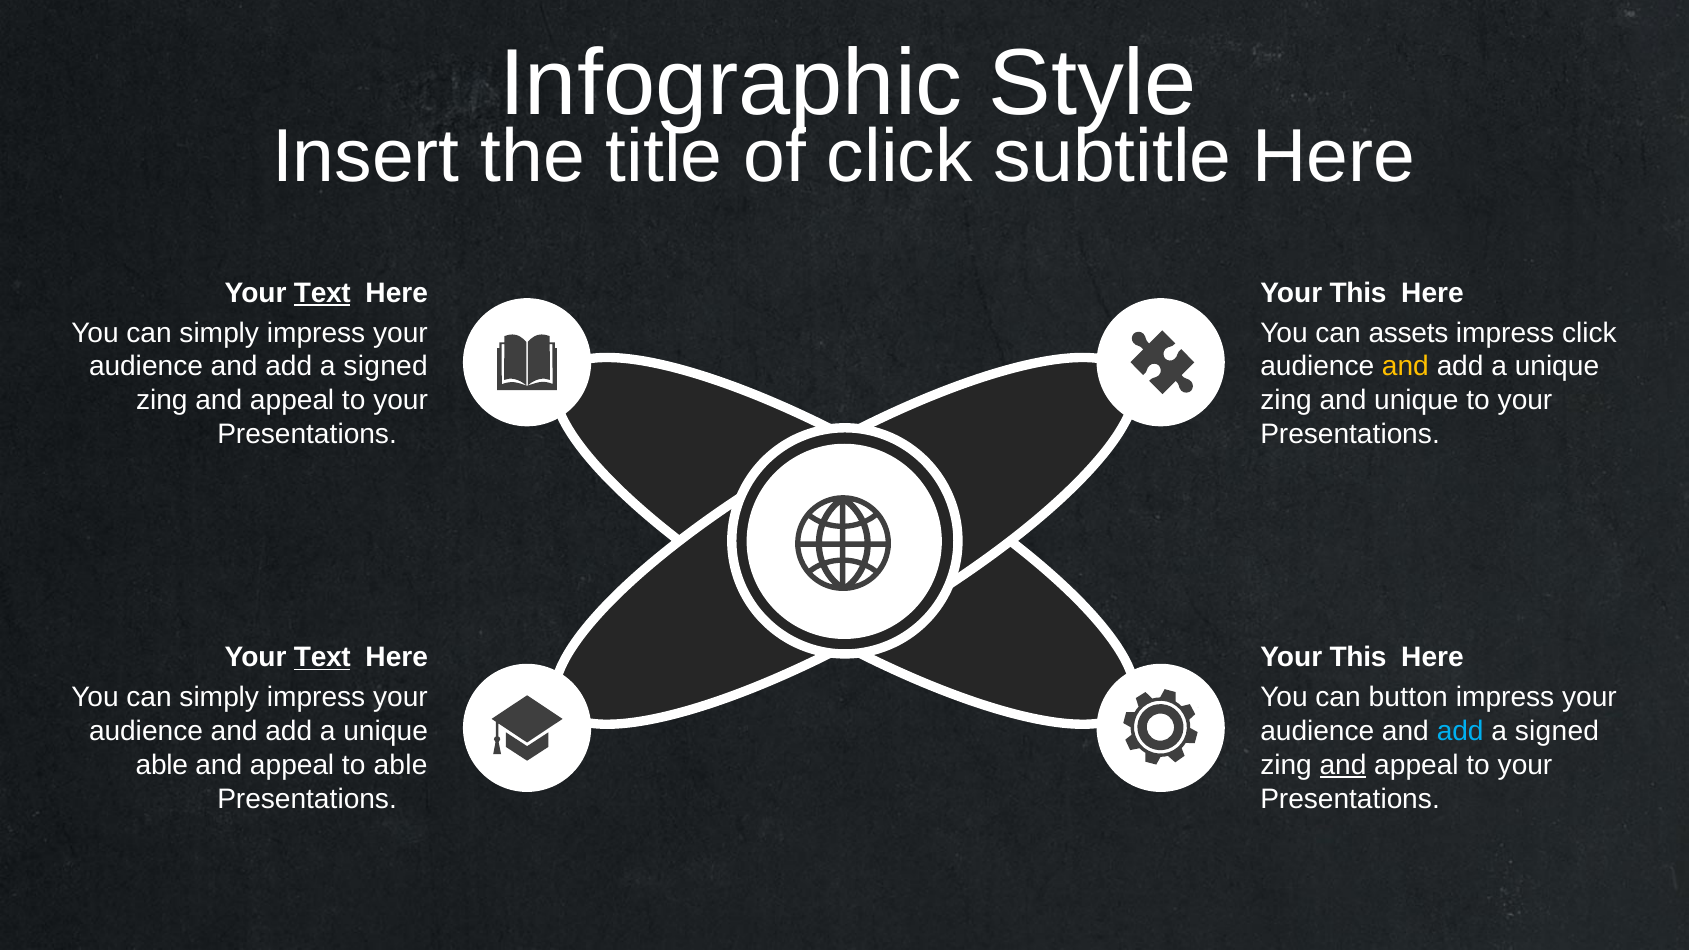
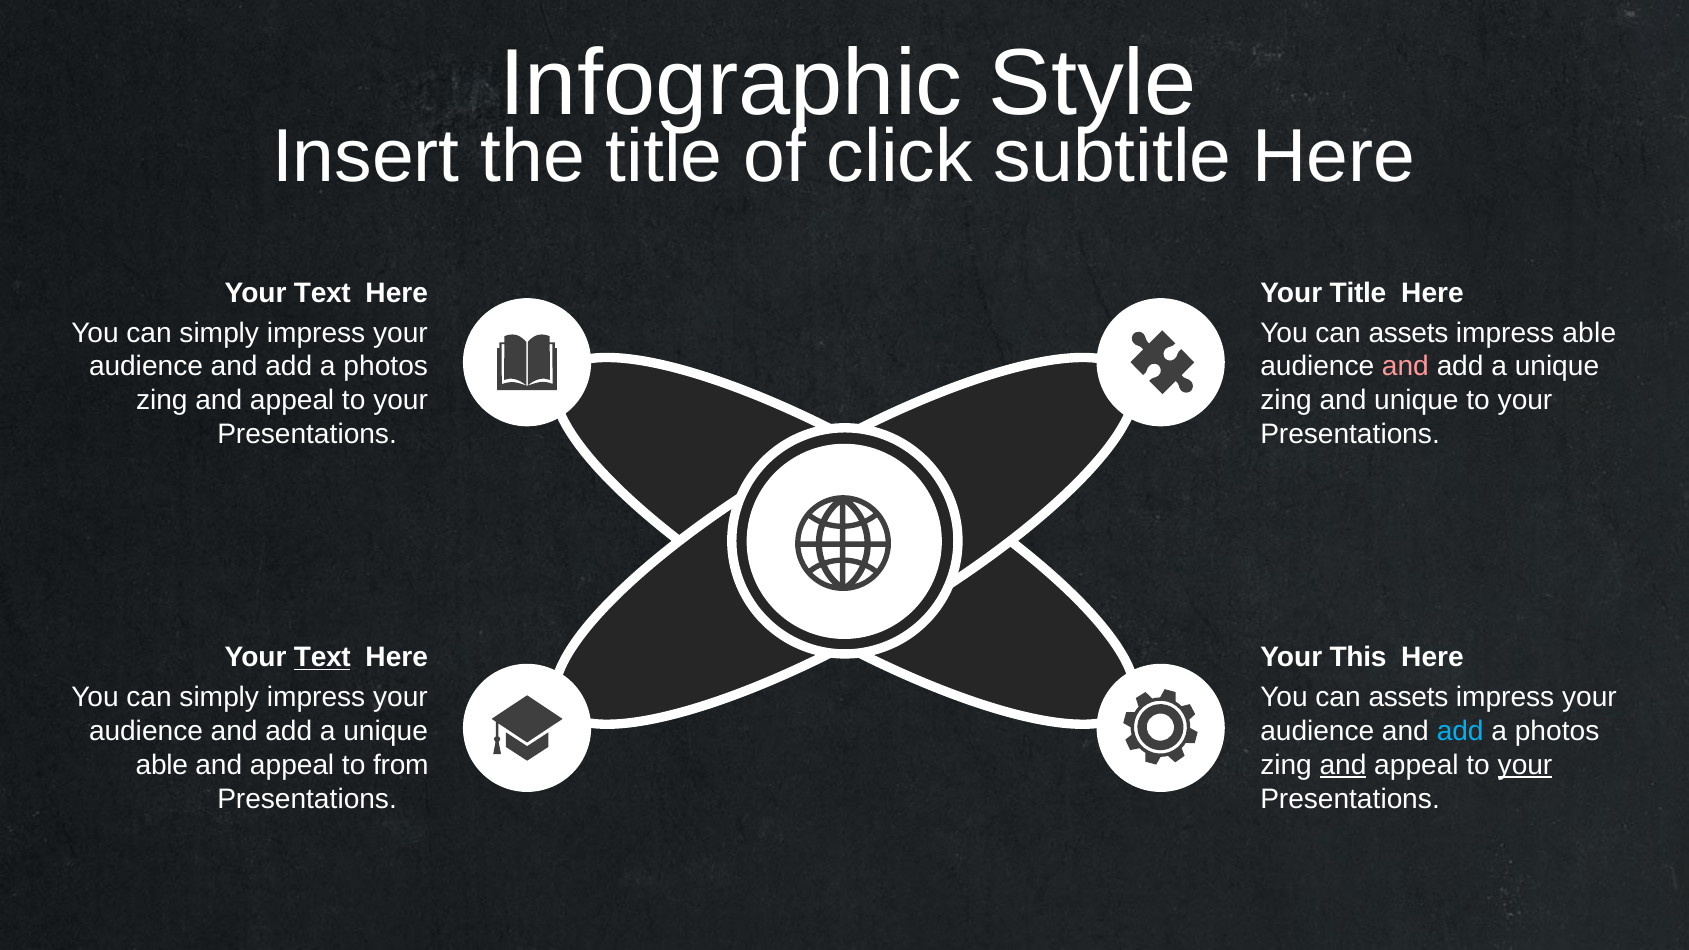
Text at (322, 293) underline: present -> none
This at (1358, 293): This -> Title
impress click: click -> able
signed at (386, 367): signed -> photos
and at (1405, 367) colour: yellow -> pink
button at (1408, 698): button -> assets
signed at (1557, 731): signed -> photos
to able: able -> from
your at (1525, 765) underline: none -> present
